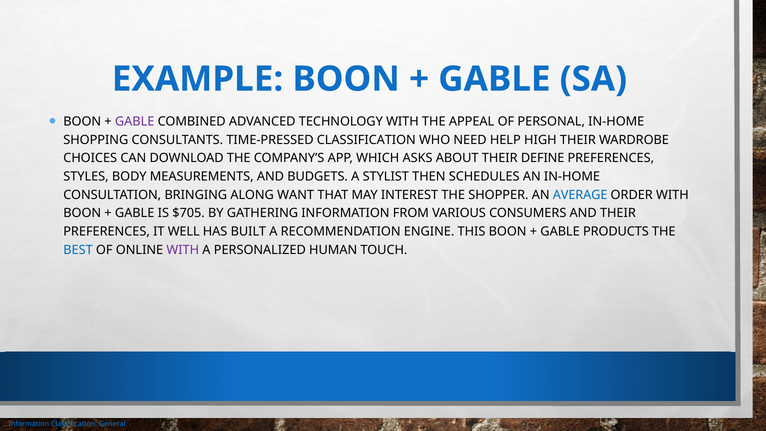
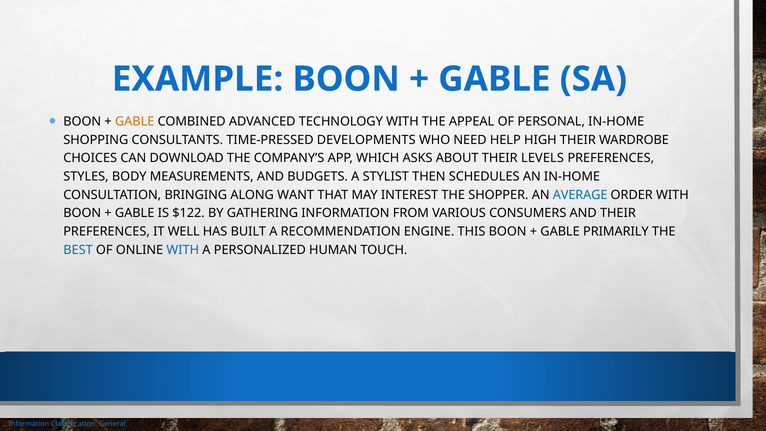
GABLE at (135, 121) colour: purple -> orange
TIME-PRESSED CLASSIFICATION: CLASSIFICATION -> DEVELOPMENTS
DEFINE: DEFINE -> LEVELS
$705: $705 -> $122
PRODUCTS: PRODUCTS -> PRIMARILY
WITH at (183, 250) colour: purple -> blue
